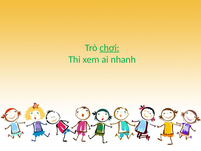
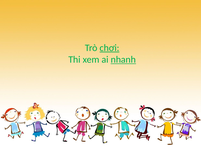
nhanh underline: none -> present
